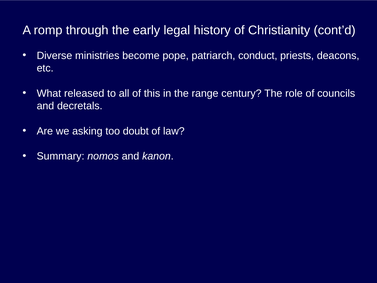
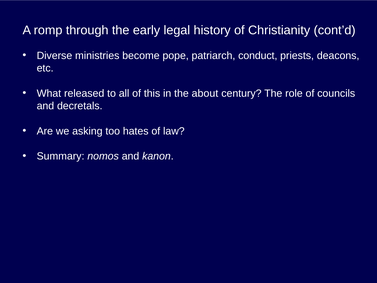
range: range -> about
doubt: doubt -> hates
